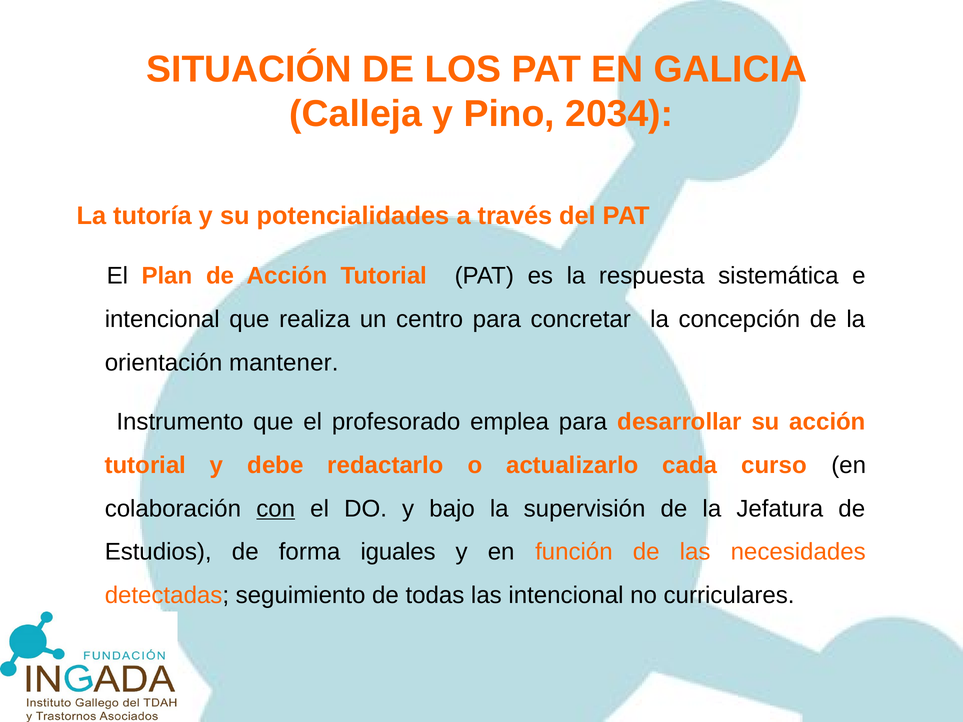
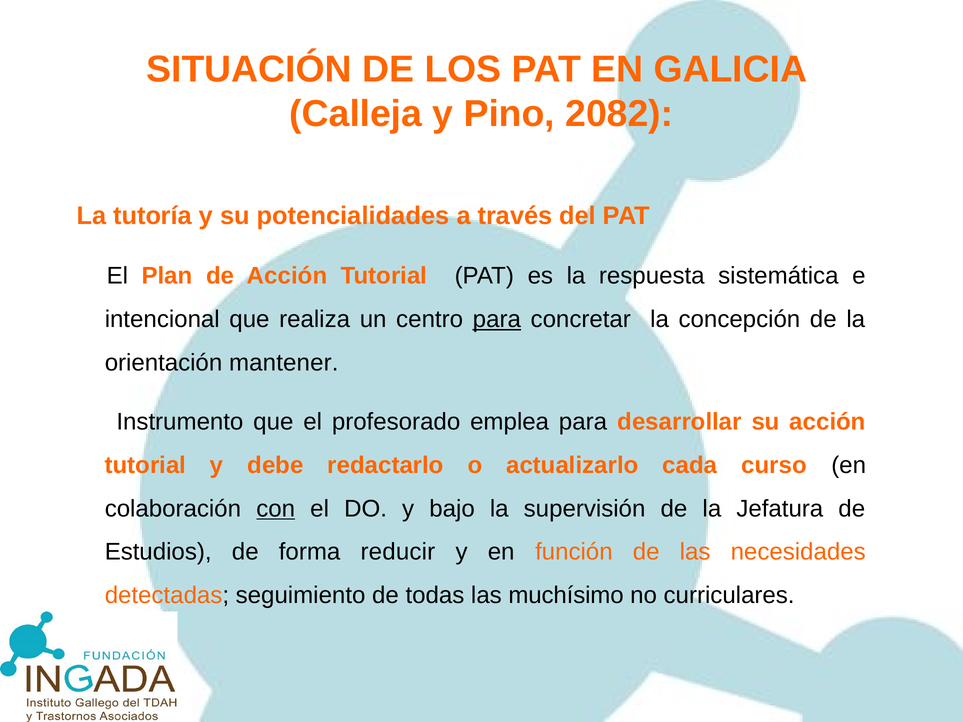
2034: 2034 -> 2082
para at (497, 319) underline: none -> present
iguales: iguales -> reducir
las intencional: intencional -> muchísimo
